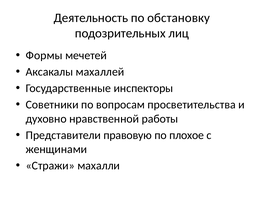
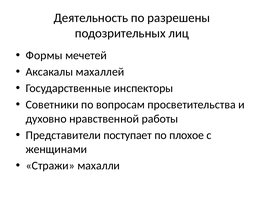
обстановку: обстановку -> разрешены
правовую: правовую -> поступает
